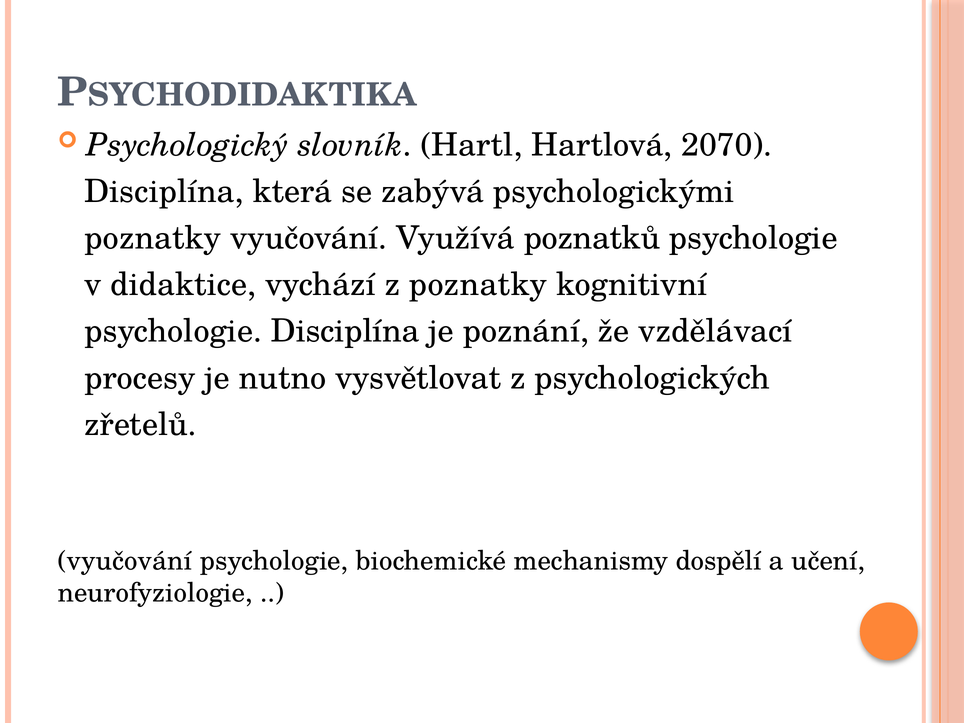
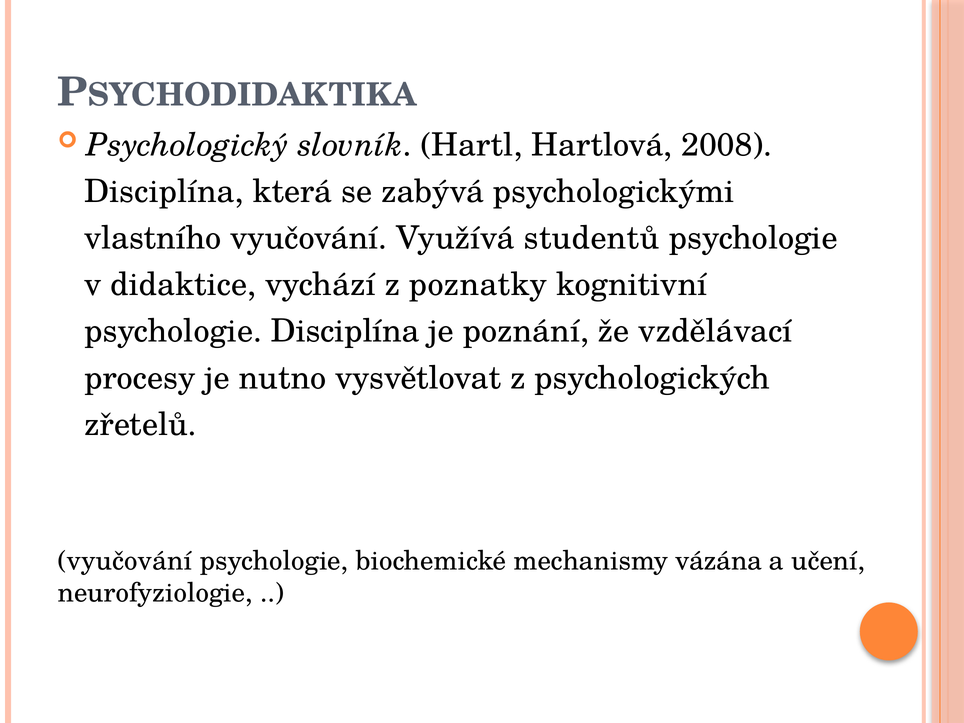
2070: 2070 -> 2008
poznatky at (153, 238): poznatky -> vlastního
poznatků: poznatků -> studentů
dospělí: dospělí -> vázána
